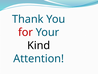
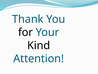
for colour: red -> black
